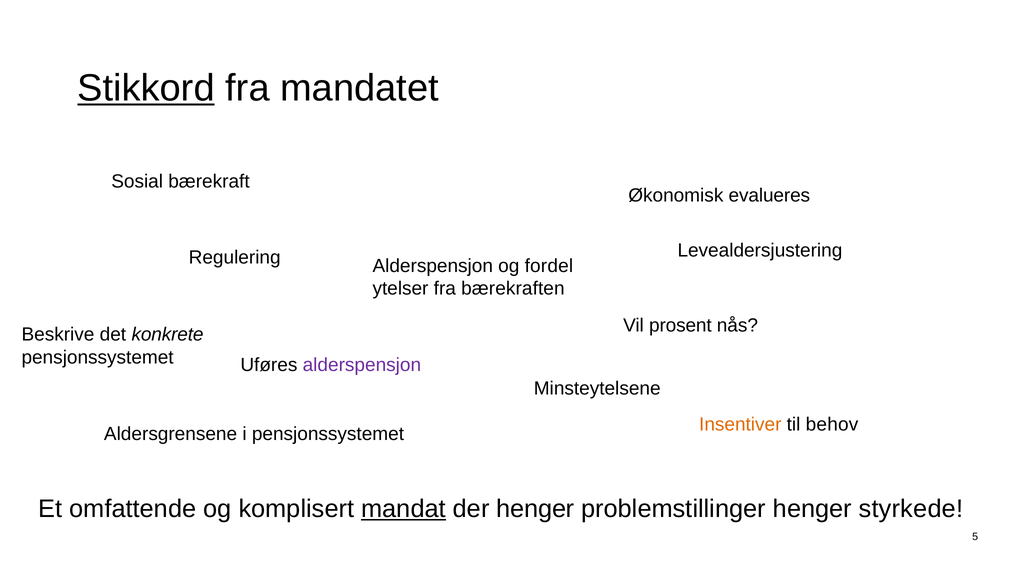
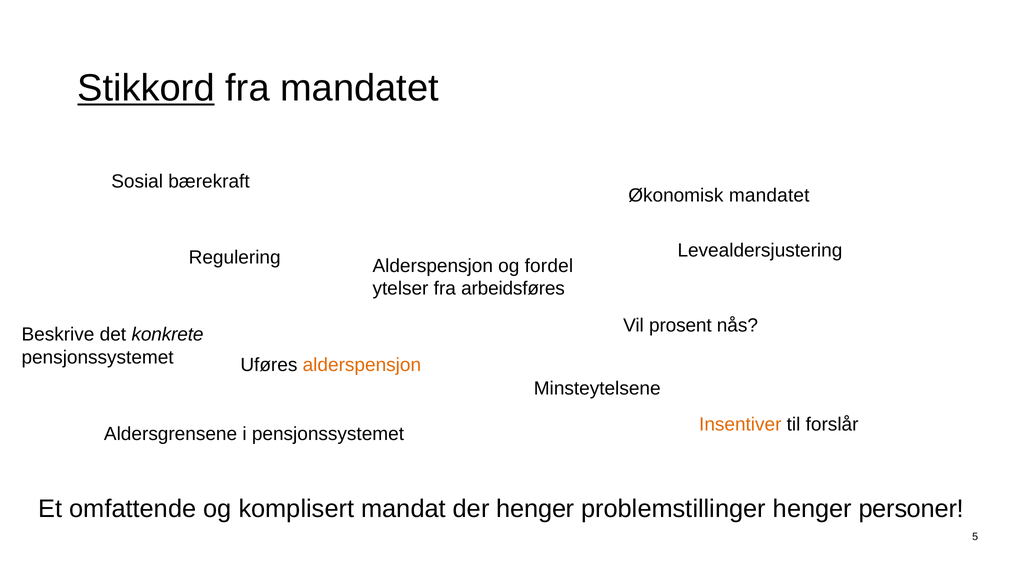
Økonomisk evalueres: evalueres -> mandatet
bærekraften: bærekraften -> arbeidsføres
alderspensjon at (362, 365) colour: purple -> orange
behov: behov -> forslår
mandat underline: present -> none
styrkede: styrkede -> personer
